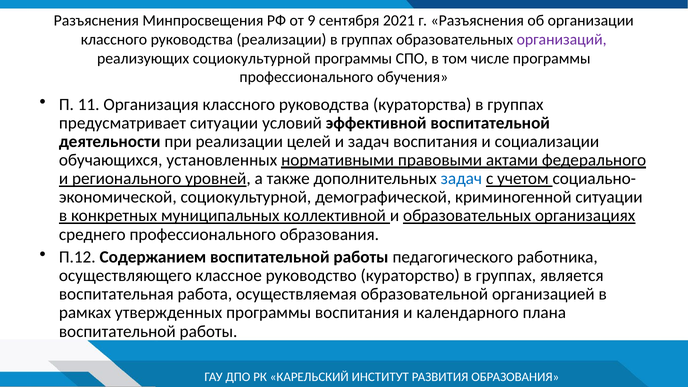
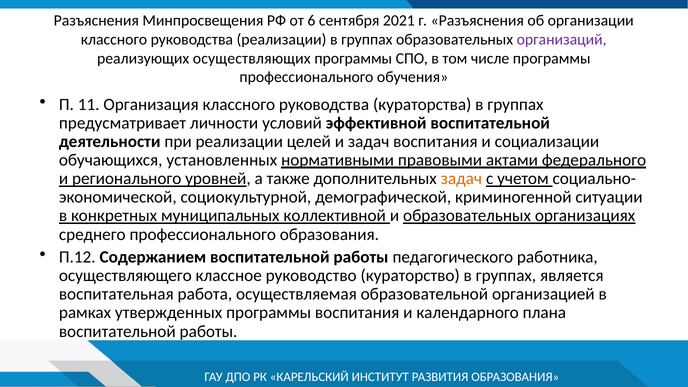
9: 9 -> 6
реализующих социокультурной: социокультурной -> осуществляющих
предусматривает ситуации: ситуации -> личности
задач at (461, 179) colour: blue -> orange
